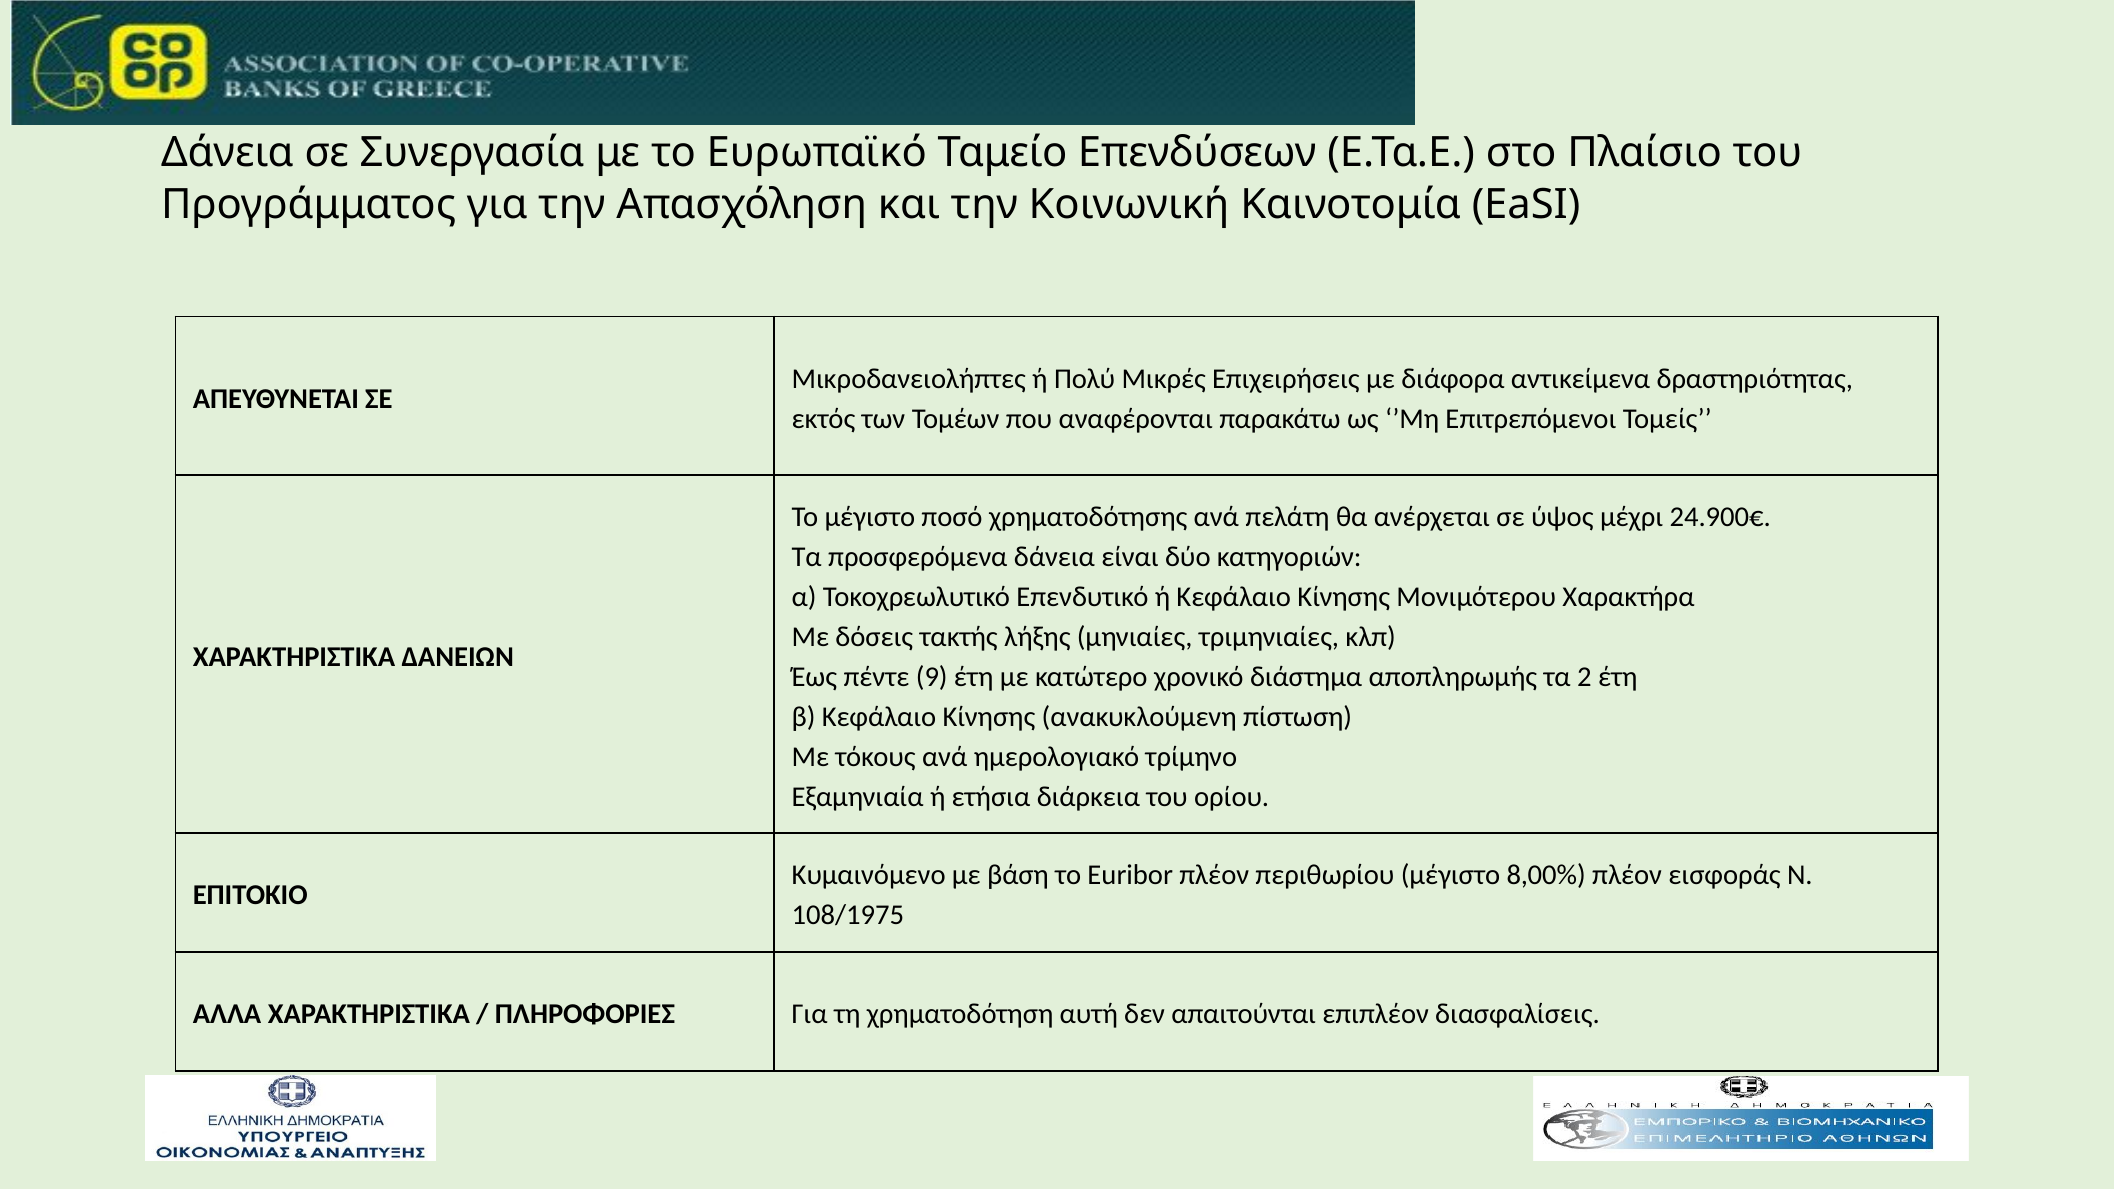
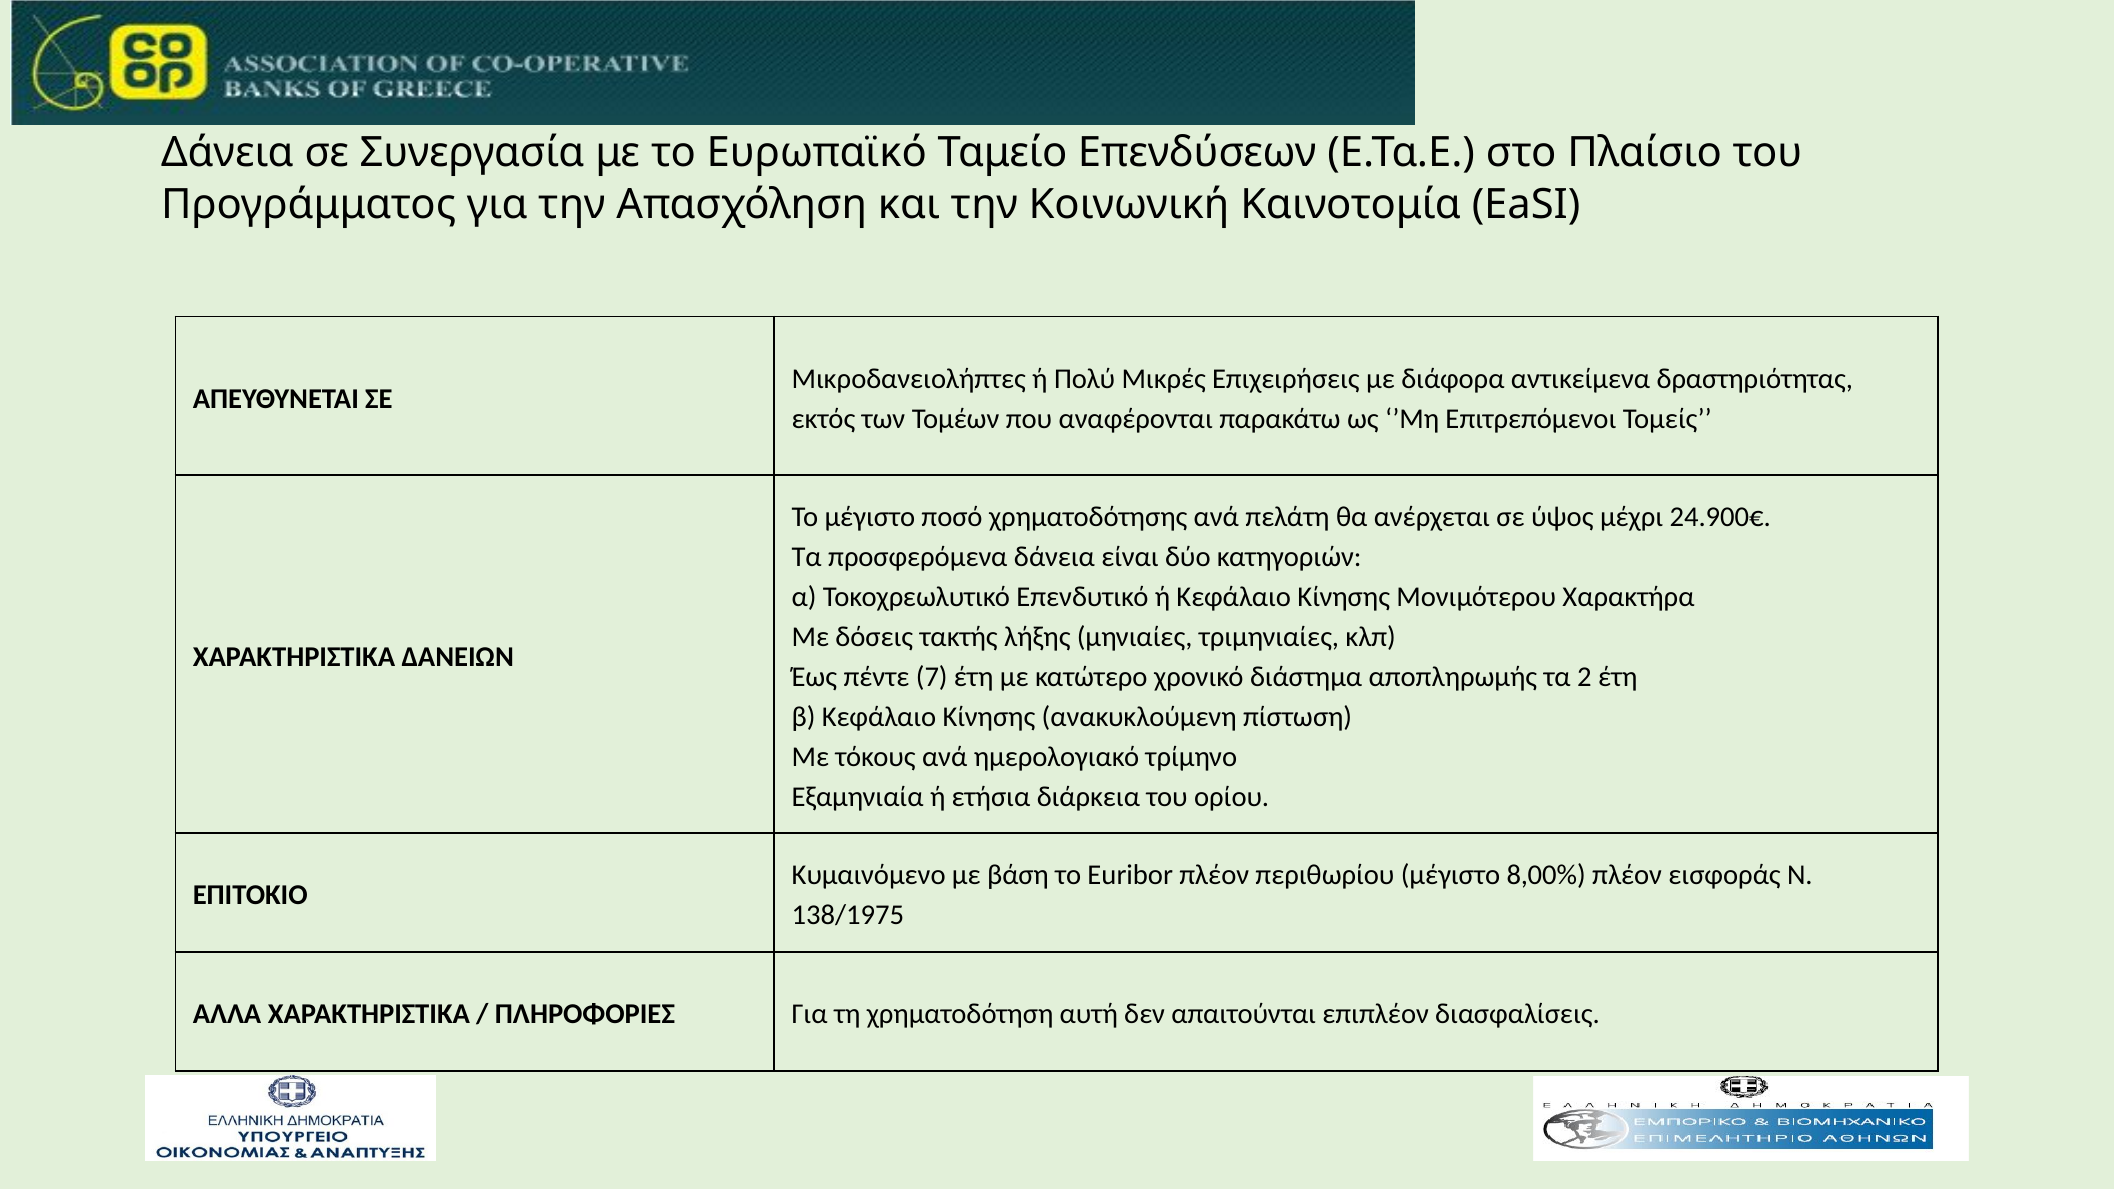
9: 9 -> 7
108/1975: 108/1975 -> 138/1975
